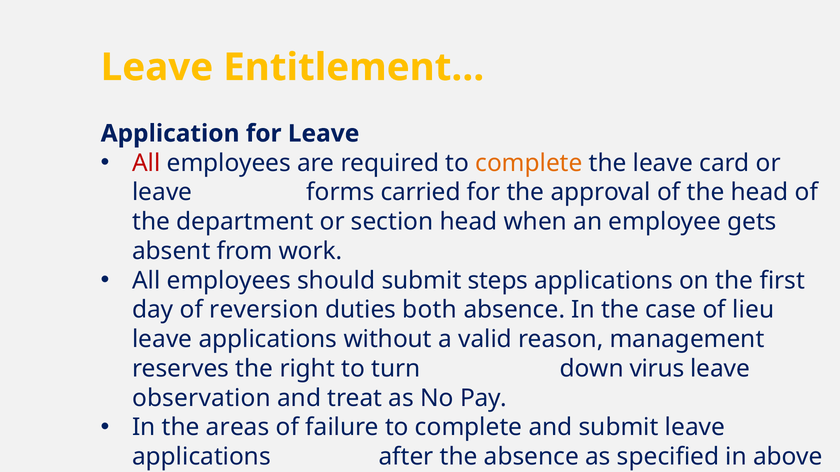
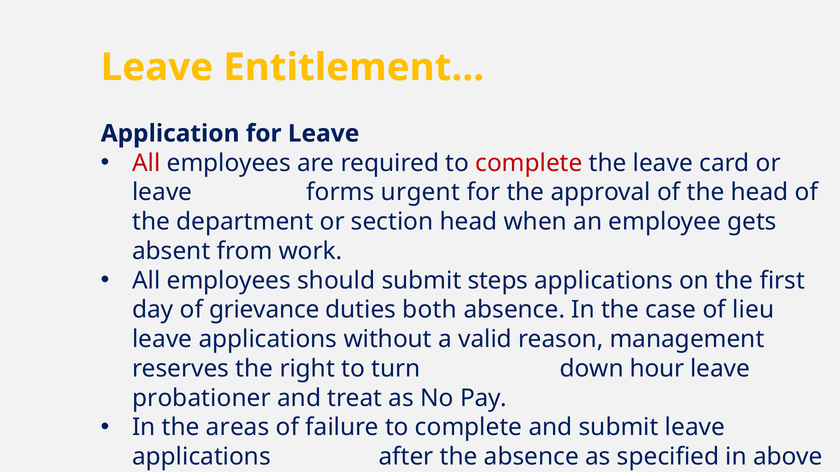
complete at (529, 163) colour: orange -> red
carried: carried -> urgent
reversion: reversion -> grievance
virus: virus -> hour
observation: observation -> probationer
